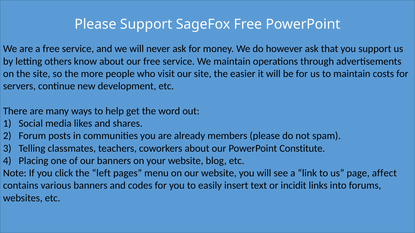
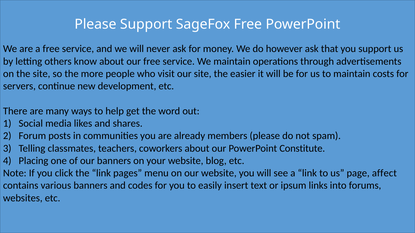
the left: left -> link
incidit: incidit -> ipsum
